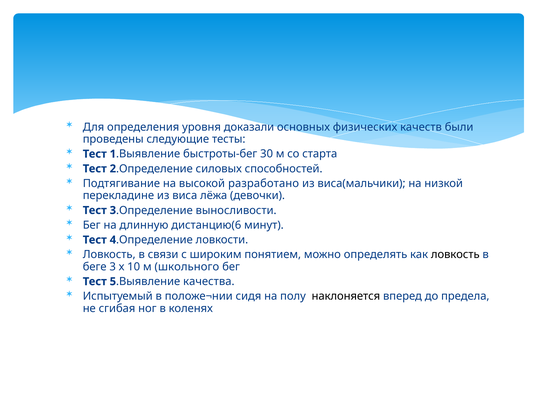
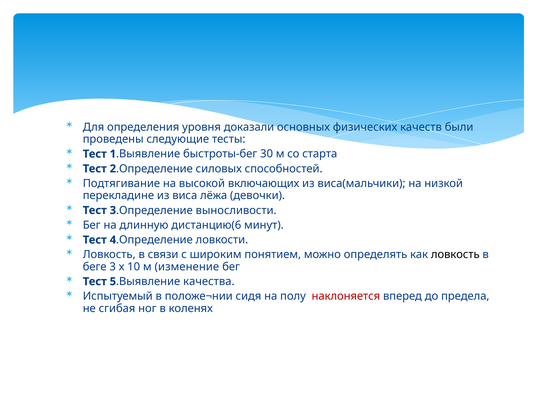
разработано: разработано -> включающих
школьного: школьного -> изменение
наклоняется colour: black -> red
